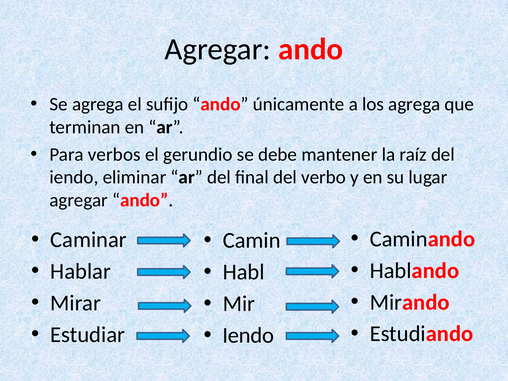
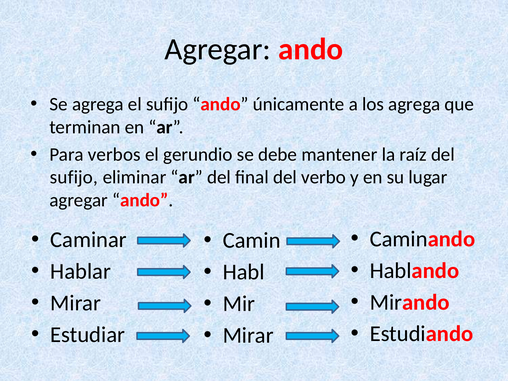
iendo at (74, 177): iendo -> sufijo
Iendo at (248, 335): Iendo -> Mirar
